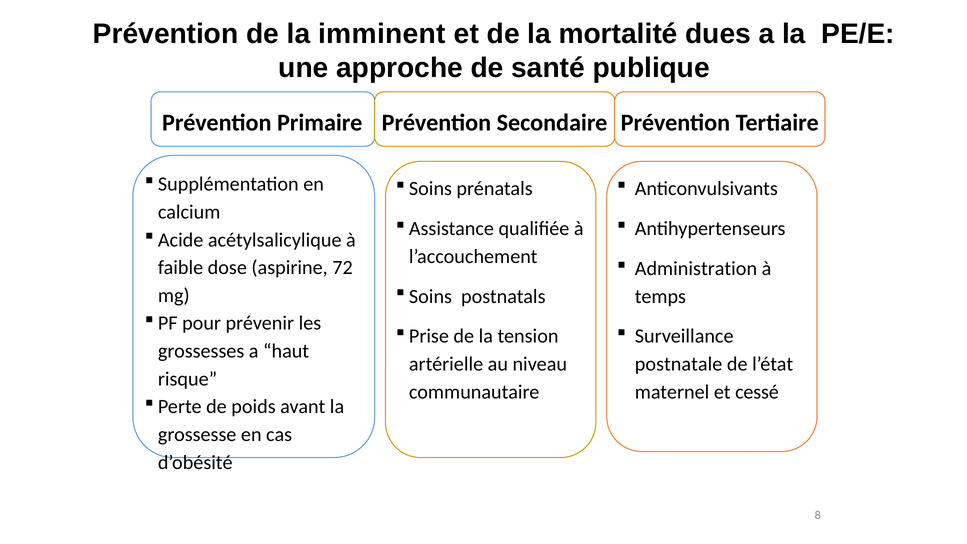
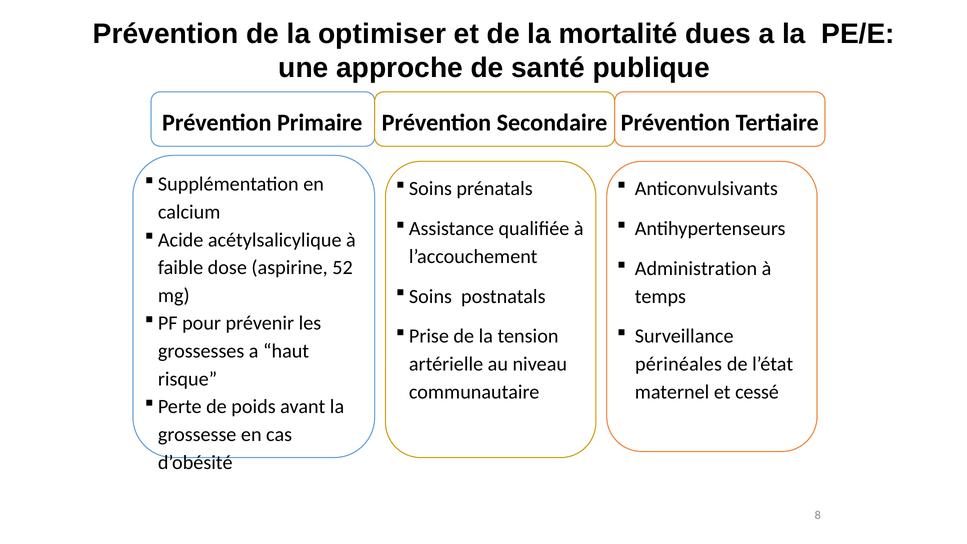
imminent: imminent -> optimiser
72: 72 -> 52
postnatale: postnatale -> périnéales
